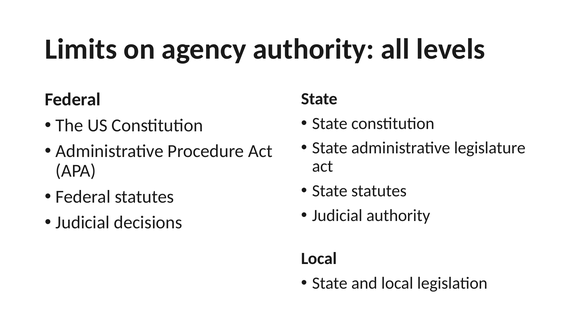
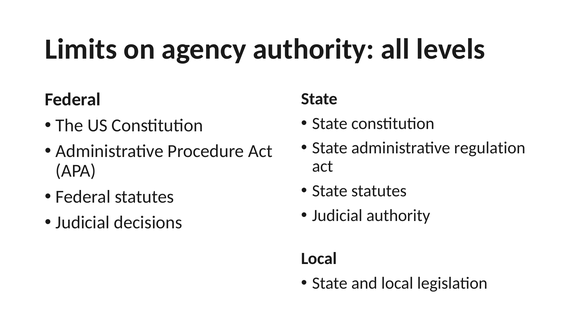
legislature: legislature -> regulation
